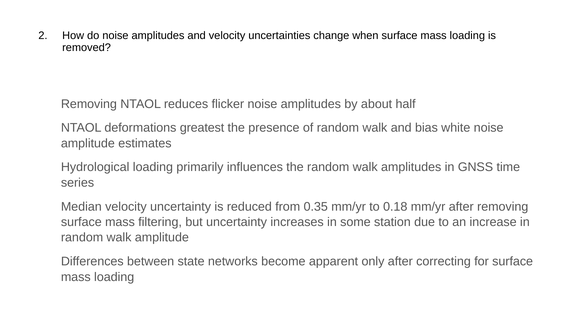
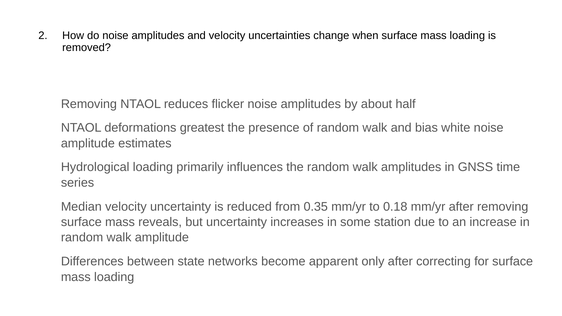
filtering: filtering -> reveals
